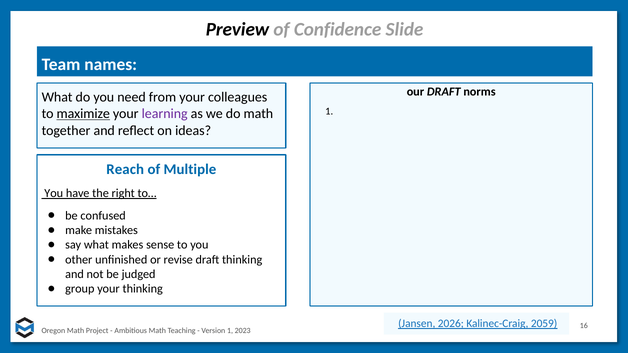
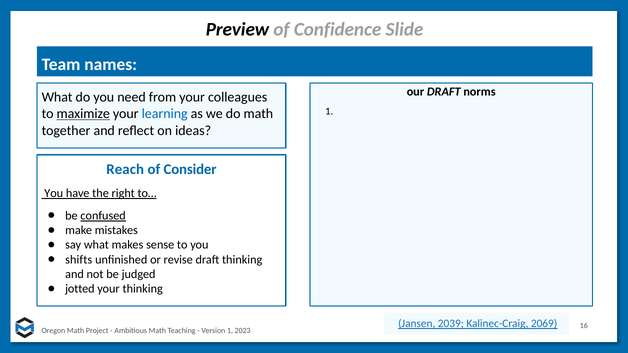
learning colour: purple -> blue
Multiple: Multiple -> Consider
confused underline: none -> present
other: other -> shifts
group: group -> jotted
2026: 2026 -> 2039
2059: 2059 -> 2069
